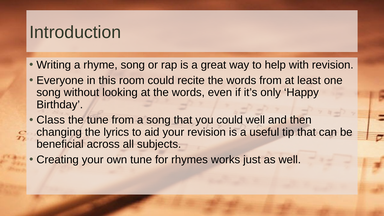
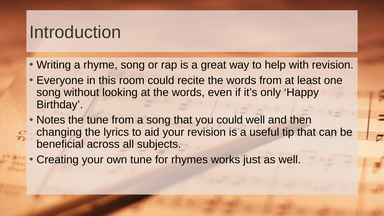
Class: Class -> Notes
